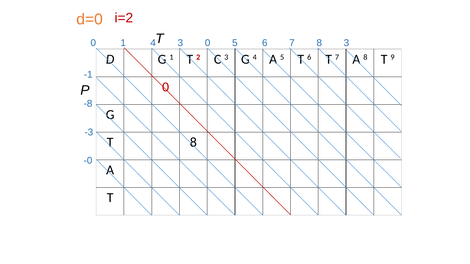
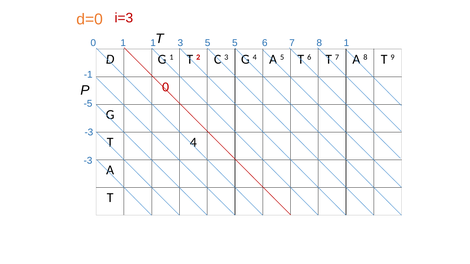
i=2: i=2 -> i=3
1 4: 4 -> 1
3 0: 0 -> 5
8 3: 3 -> 1
-8: -8 -> -5
T 8: 8 -> 4
-0 at (88, 161): -0 -> -3
